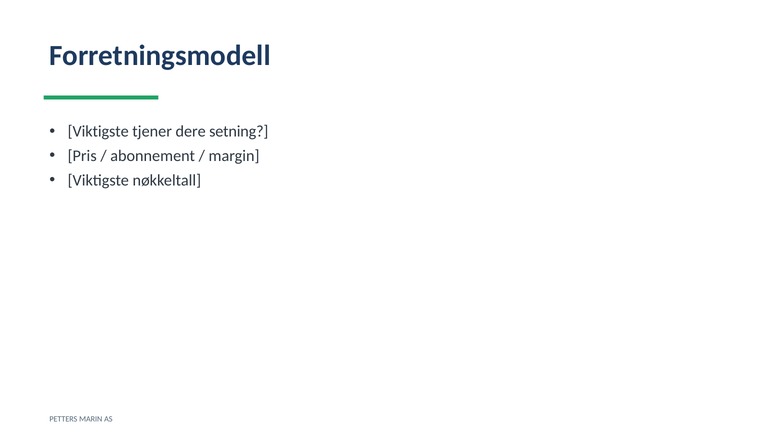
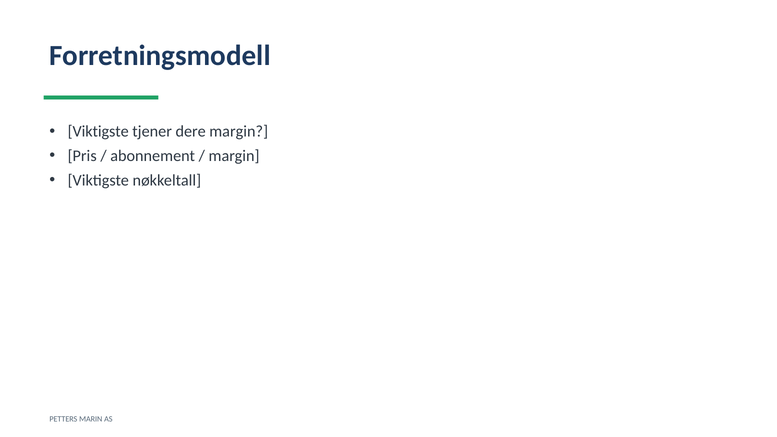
dere setning: setning -> margin
